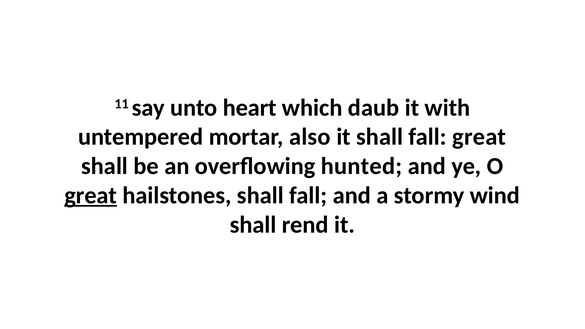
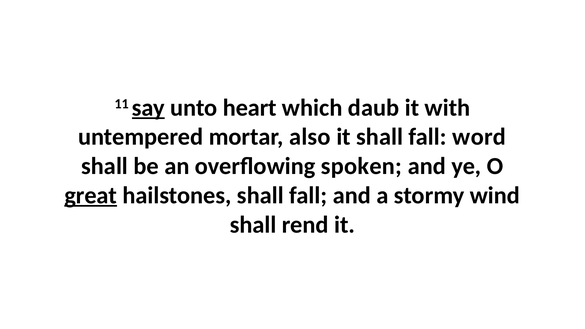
say underline: none -> present
fall great: great -> word
hunted: hunted -> spoken
